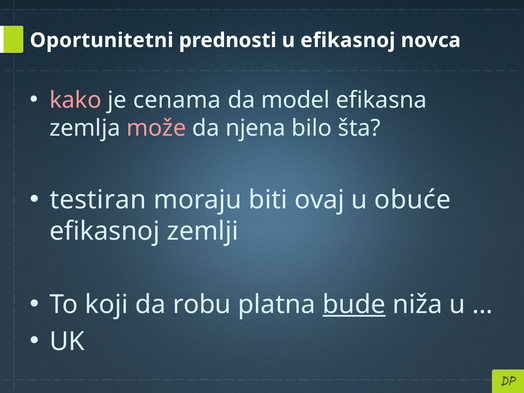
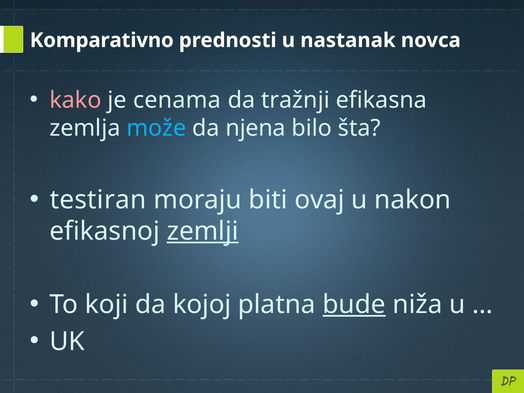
Oportunitetni: Oportunitetni -> Komparativno
u efikasnoj: efikasnoj -> nastanak
model: model -> tražnji
može colour: pink -> light blue
obuće: obuće -> nakon
zemlji underline: none -> present
robu: robu -> kojoj
